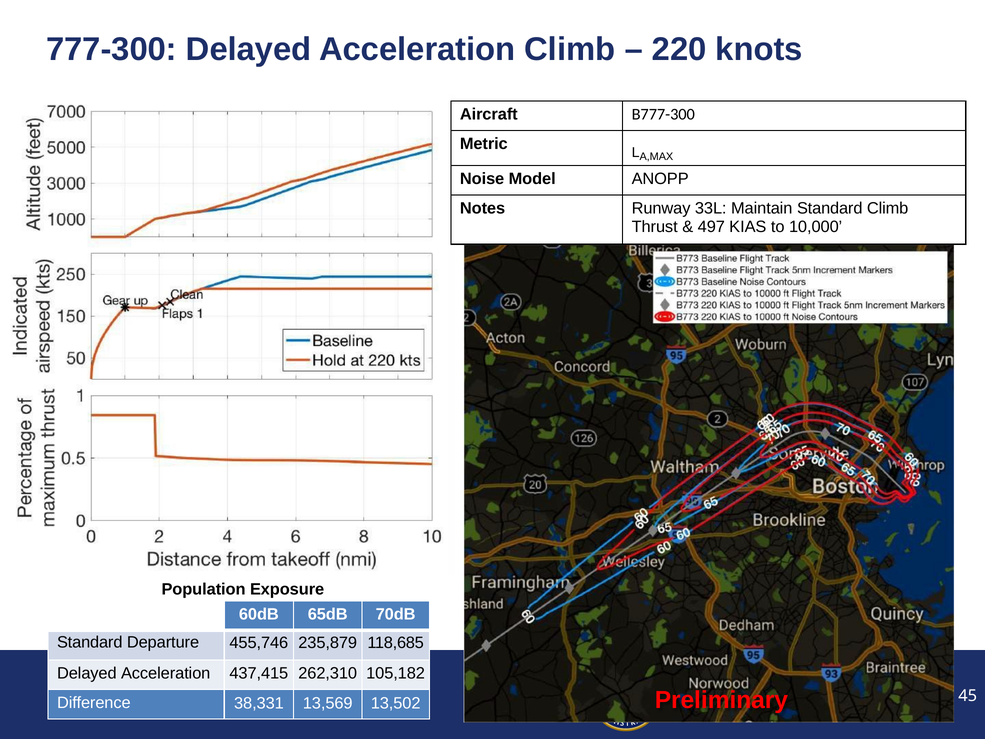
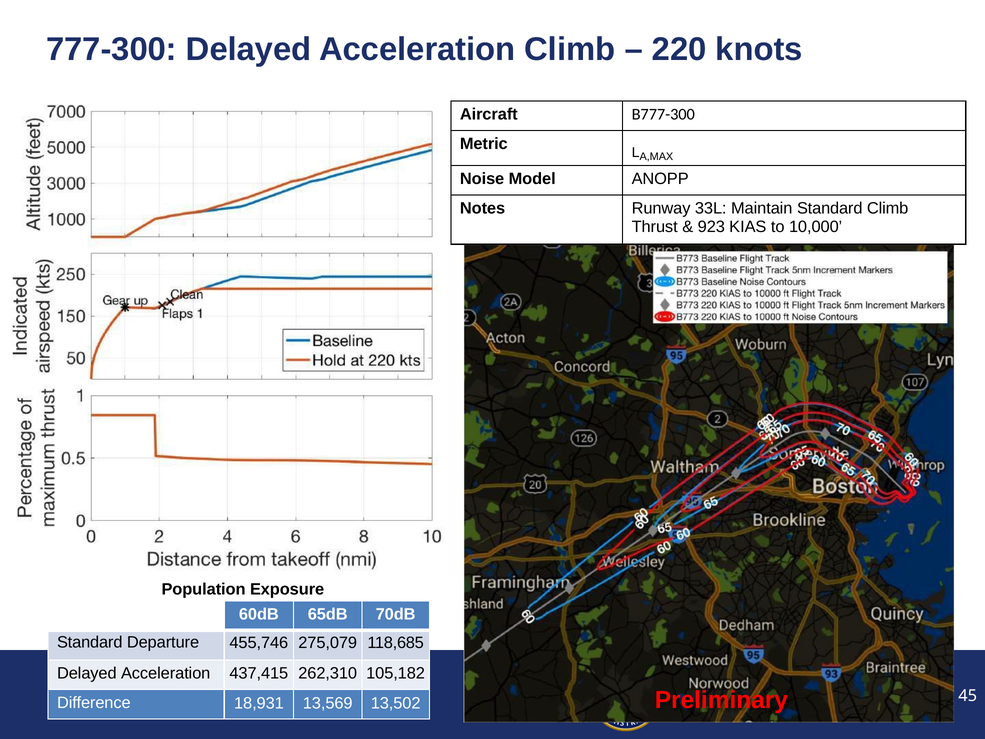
497: 497 -> 923
235,879: 235,879 -> 275,079
38,331: 38,331 -> 18,931
